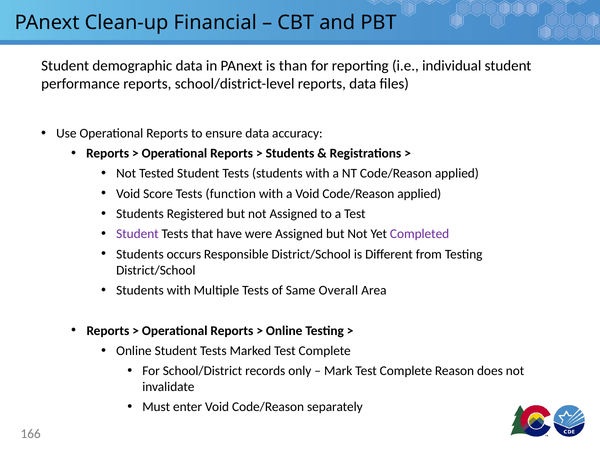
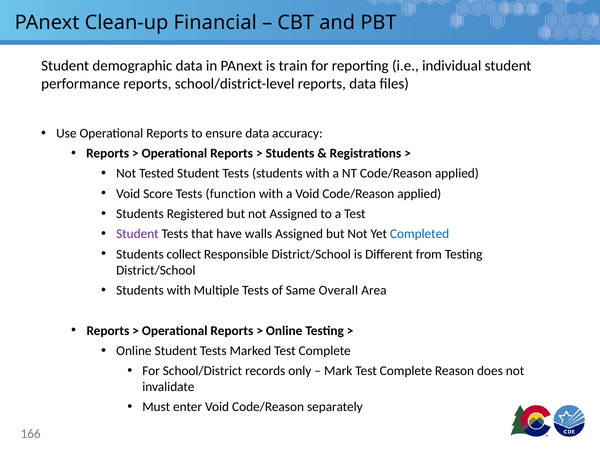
than: than -> train
were: were -> walls
Completed colour: purple -> blue
occurs: occurs -> collect
